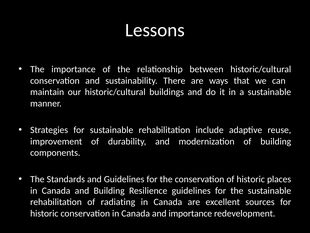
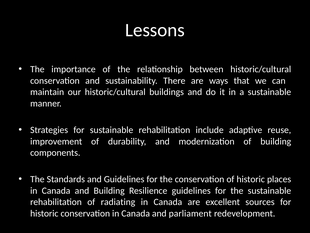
and importance: importance -> parliament
